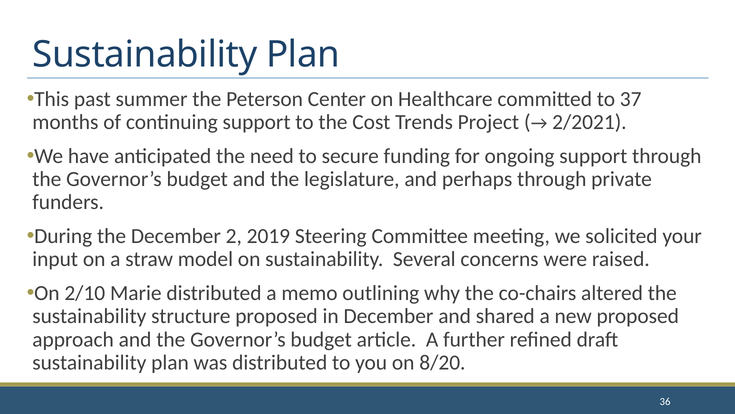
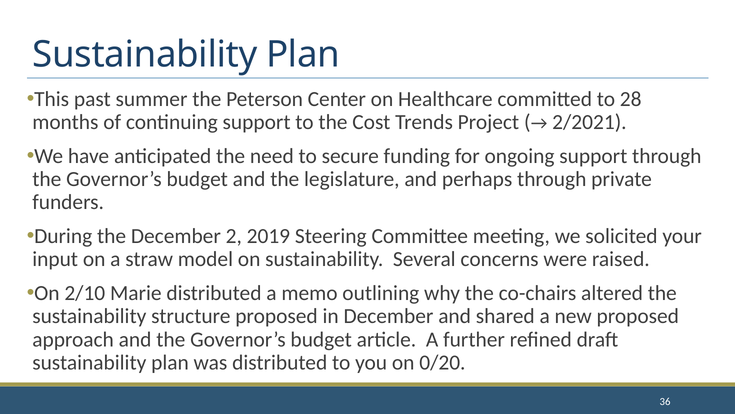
37: 37 -> 28
8/20: 8/20 -> 0/20
